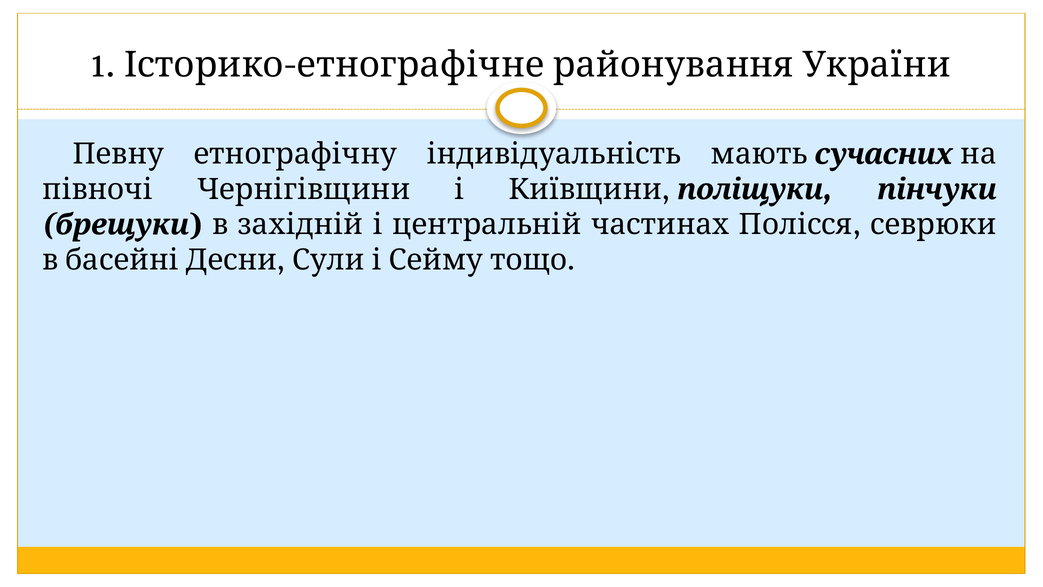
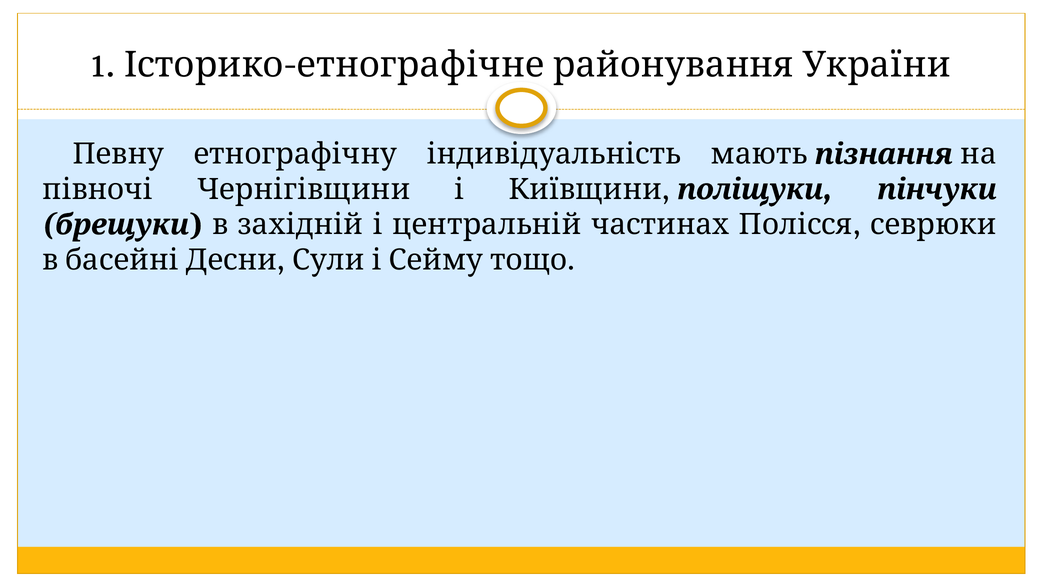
сучасних: сучасних -> пізнання
